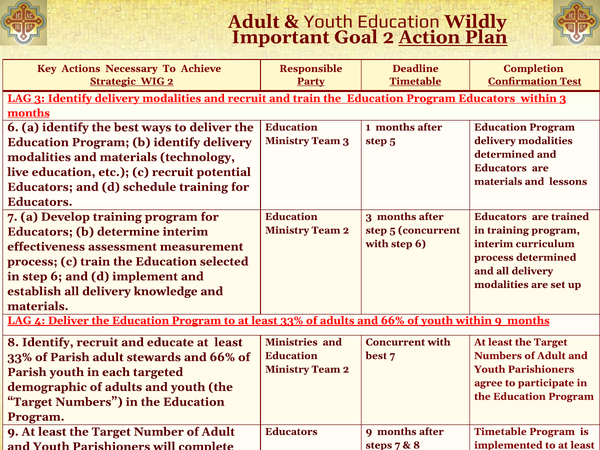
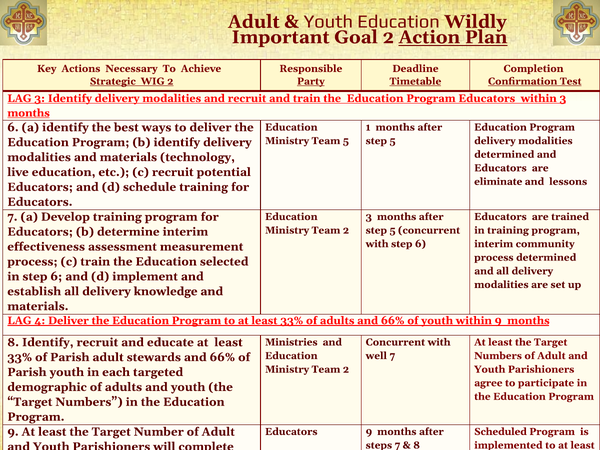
Team 3: 3 -> 5
materials at (498, 182): materials -> eliminate
curriculum: curriculum -> community
best at (376, 356): best -> well
Timetable at (500, 432): Timetable -> Scheduled
